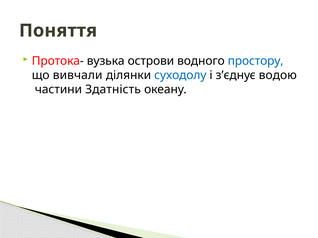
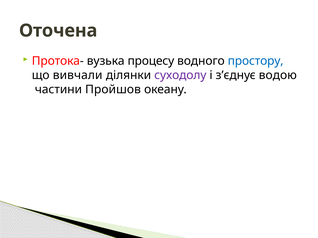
Поняття: Поняття -> Оточена
острови: острови -> процесу
суходолу colour: blue -> purple
Здатність: Здатність -> Пройшов
